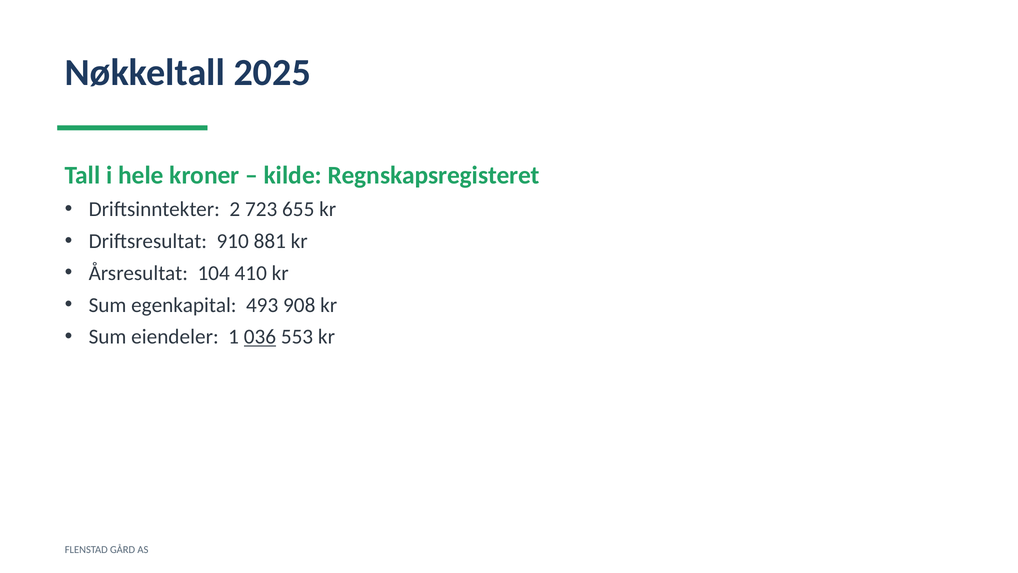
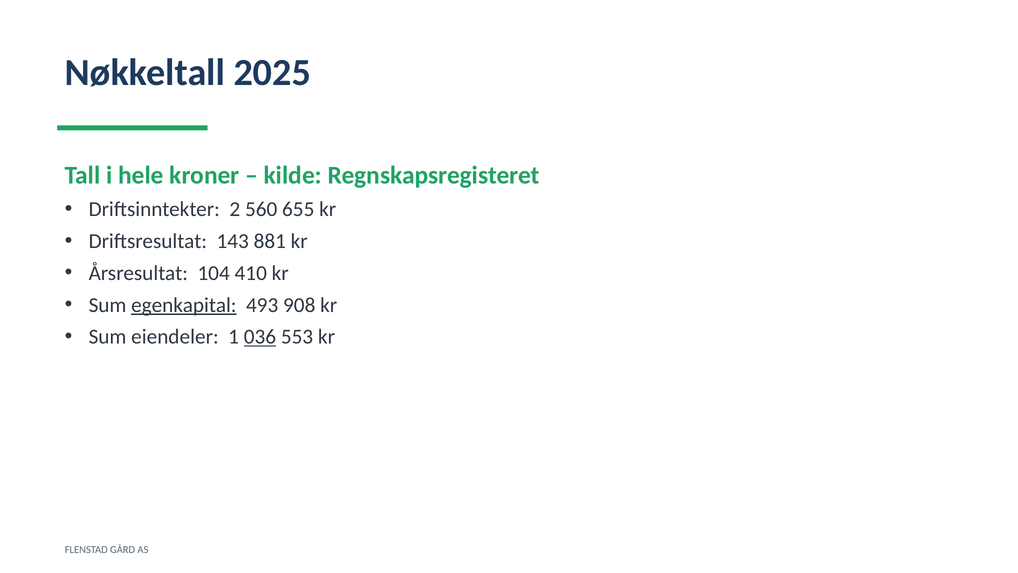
723: 723 -> 560
910: 910 -> 143
egenkapital underline: none -> present
